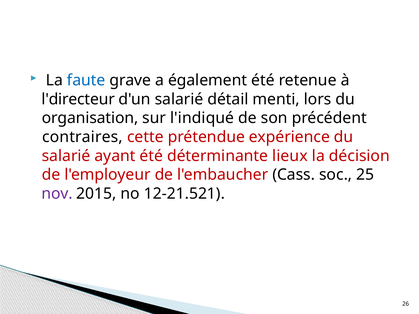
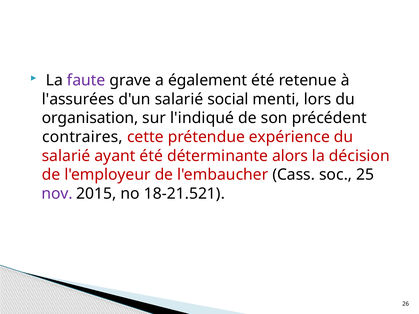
faute colour: blue -> purple
l'directeur: l'directeur -> l'assurées
détail: détail -> social
lieux: lieux -> alors
12-21.521: 12-21.521 -> 18-21.521
